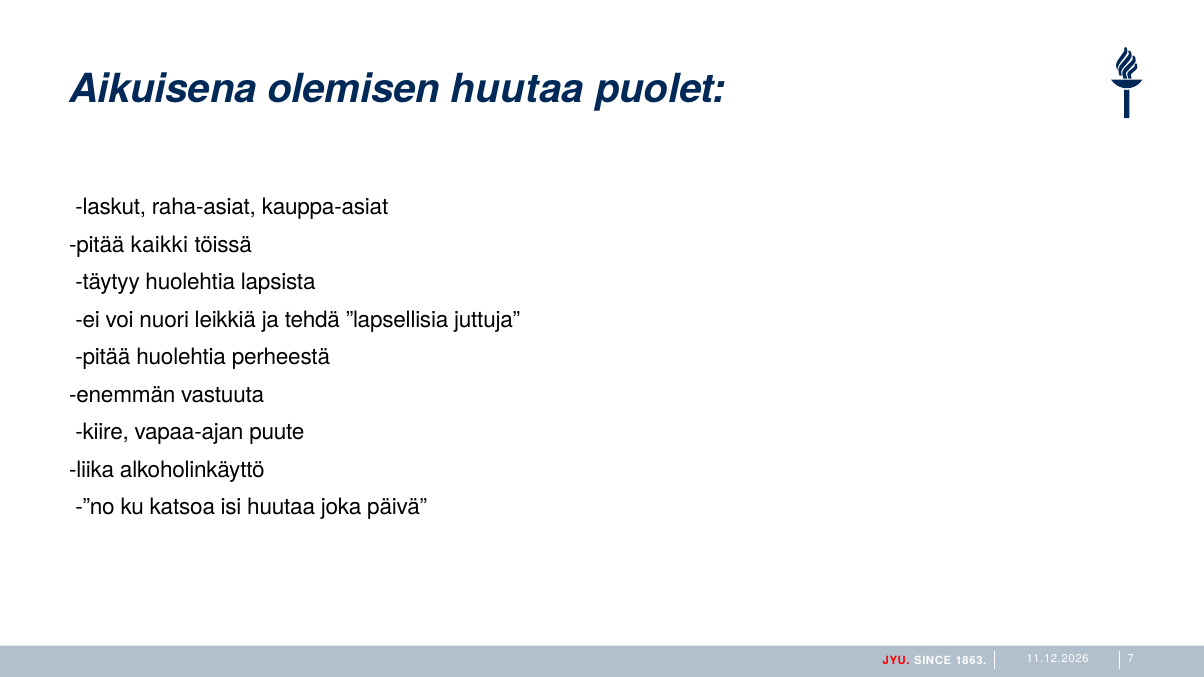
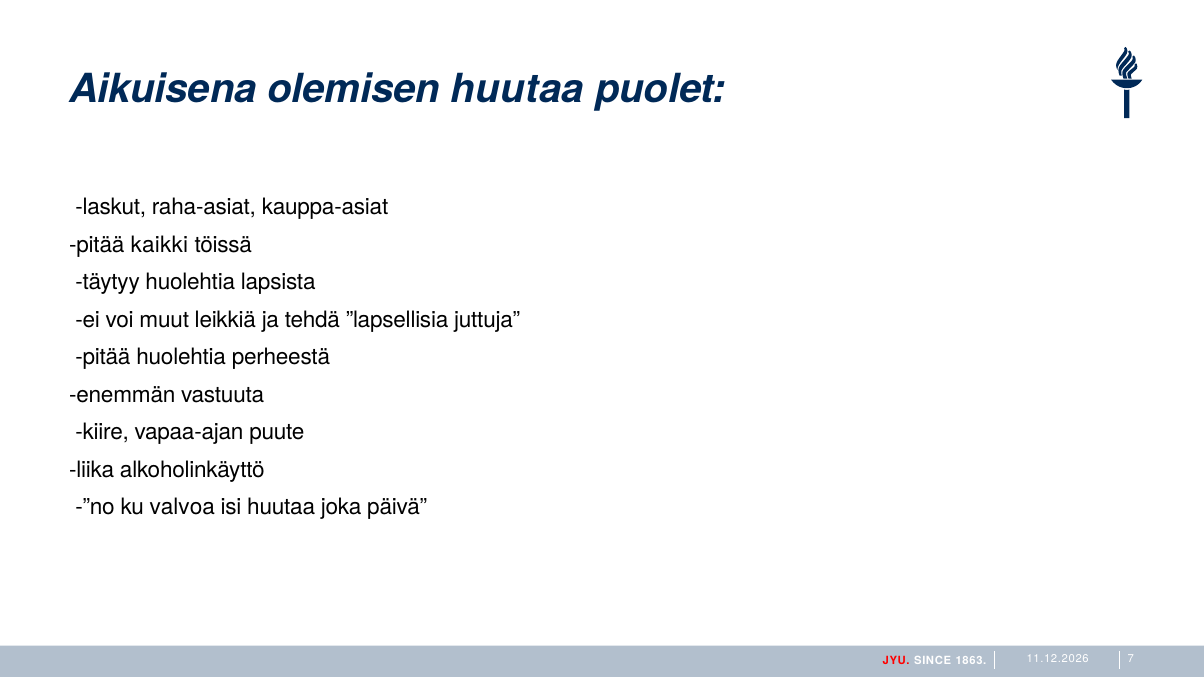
nuori: nuori -> muut
katsoa: katsoa -> valvoa
